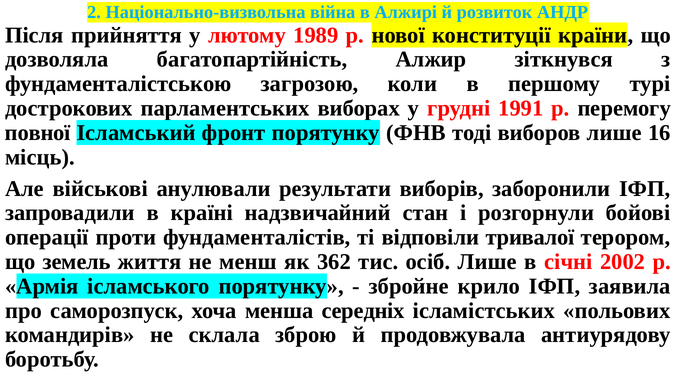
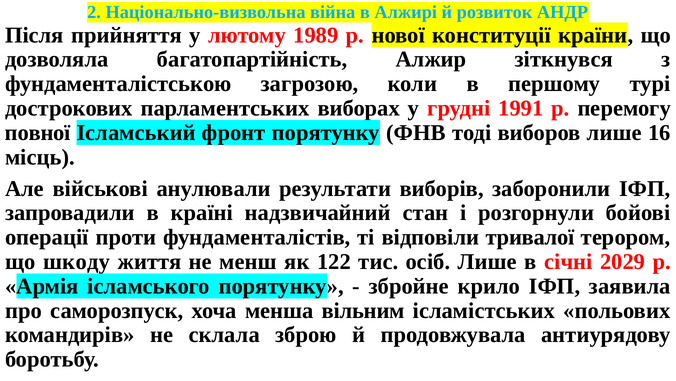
земель: земель -> шкоду
362: 362 -> 122
2002: 2002 -> 2029
середніх: середніх -> вільним
